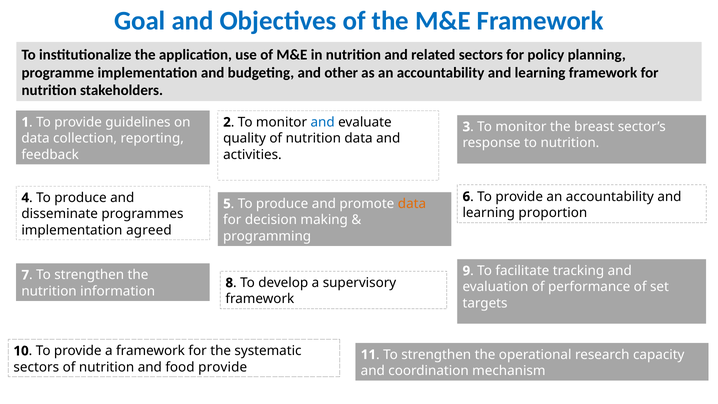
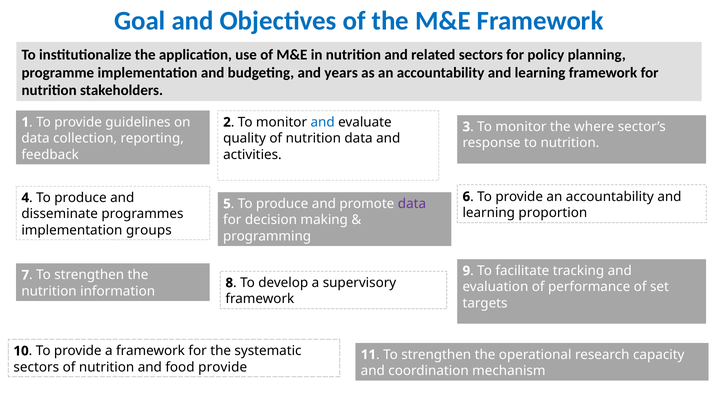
other: other -> years
breast: breast -> where
data at (412, 204) colour: orange -> purple
agreed: agreed -> groups
